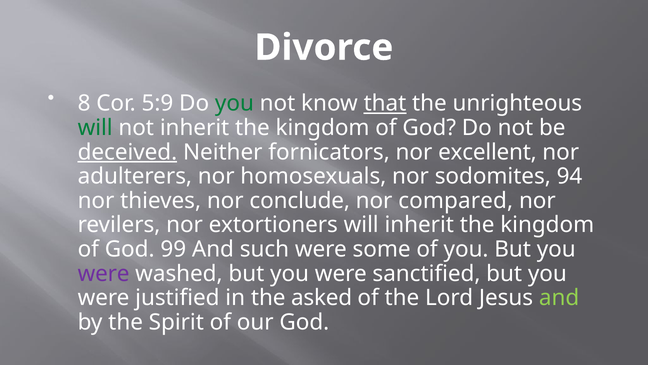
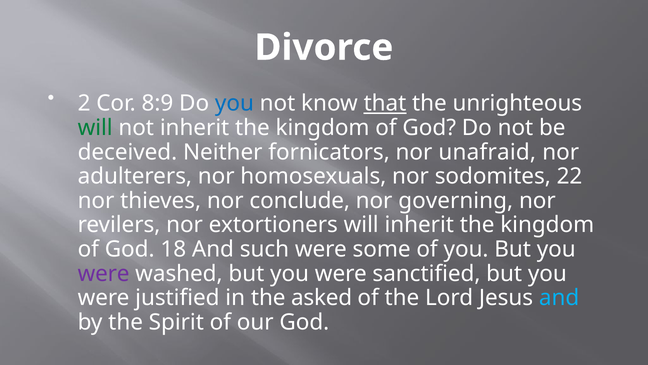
8: 8 -> 2
5:9: 5:9 -> 8:9
you at (234, 103) colour: green -> blue
deceived underline: present -> none
excellent: excellent -> unafraid
94: 94 -> 22
compared: compared -> governing
99: 99 -> 18
and at (559, 298) colour: light green -> light blue
